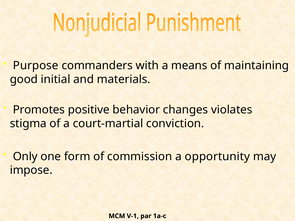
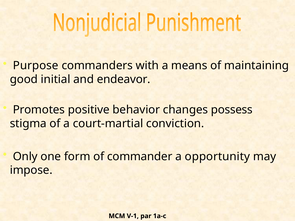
materials: materials -> endeavor
violates: violates -> possess
commission: commission -> commander
